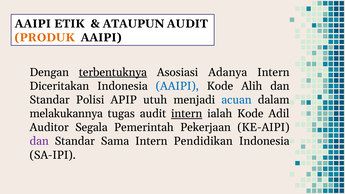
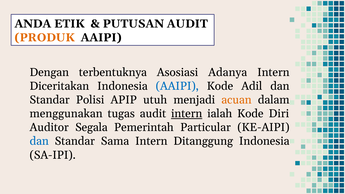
AAIPI at (33, 24): AAIPI -> ANDA
ATAUPUN: ATAUPUN -> PUTUSAN
terbentuknya underline: present -> none
Alih: Alih -> Adil
acuan colour: blue -> orange
melakukannya: melakukannya -> menggunakan
Adil: Adil -> Diri
Pekerjaan: Pekerjaan -> Particular
dan at (39, 141) colour: purple -> blue
Pendidikan: Pendidikan -> Ditanggung
